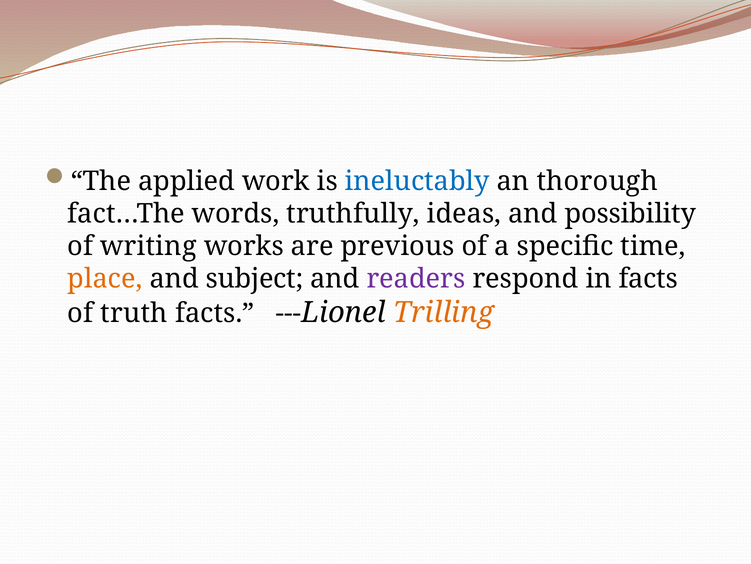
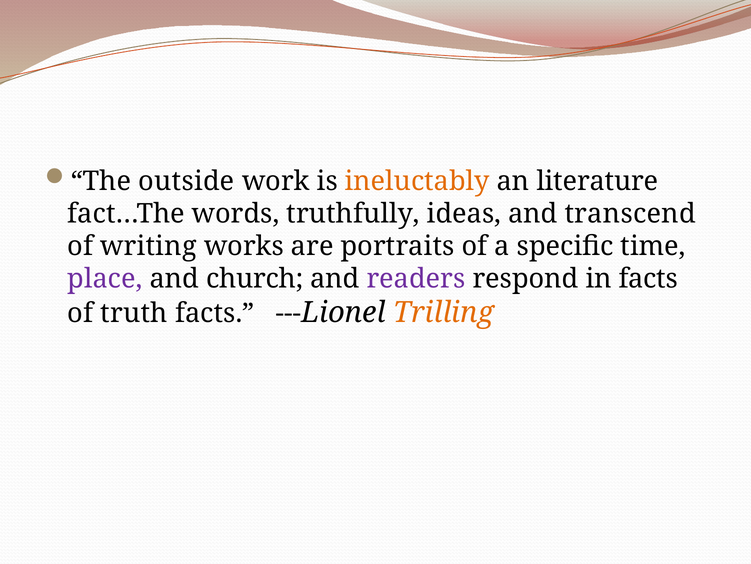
applied: applied -> outside
ineluctably colour: blue -> orange
thorough: thorough -> literature
possibility: possibility -> transcend
previous: previous -> portraits
place colour: orange -> purple
subject: subject -> church
